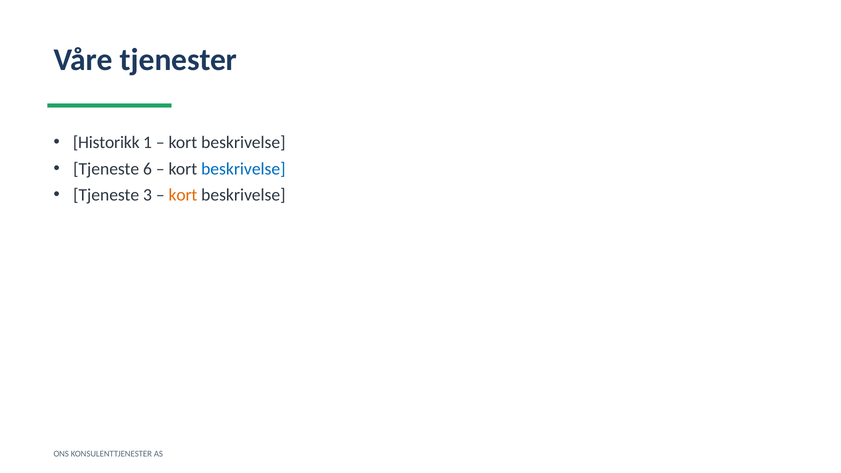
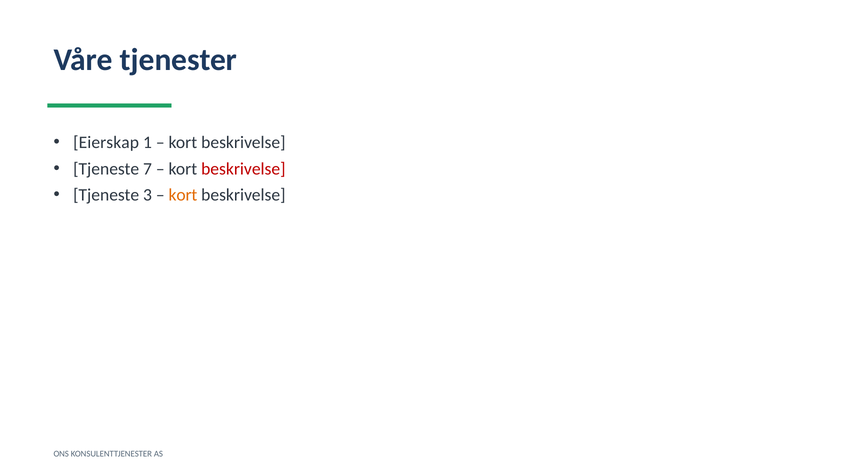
Historikk: Historikk -> Eierskap
6: 6 -> 7
beskrivelse at (243, 169) colour: blue -> red
